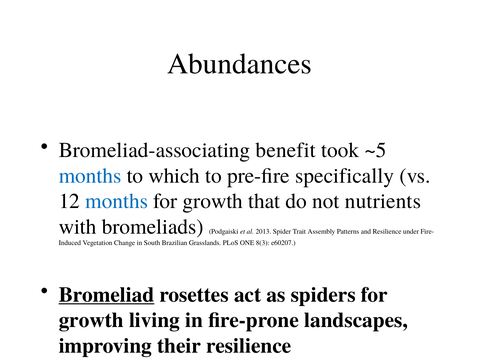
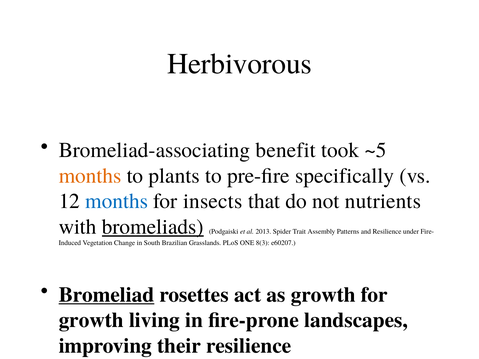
Abundances: Abundances -> Herbivorous
months at (90, 176) colour: blue -> orange
which: which -> plants
growth at (213, 201): growth -> insects
bromeliads underline: none -> present
as spiders: spiders -> growth
